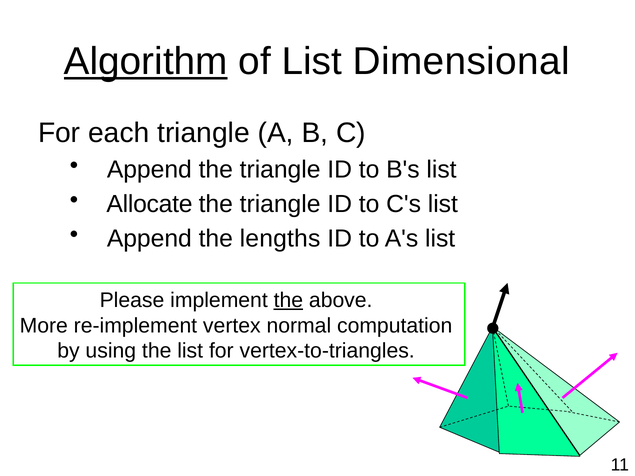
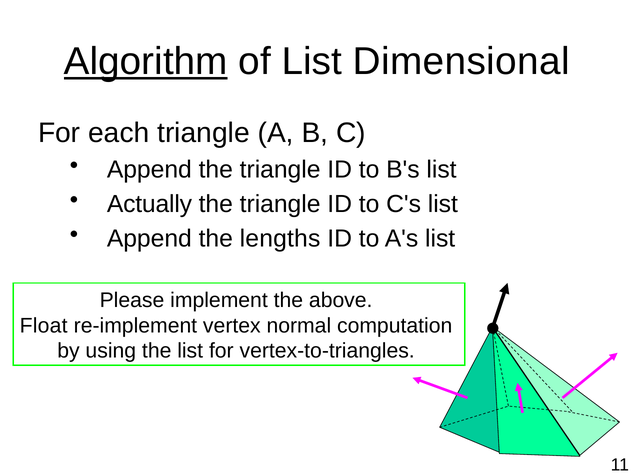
Allocate: Allocate -> Actually
the at (288, 300) underline: present -> none
More: More -> Float
